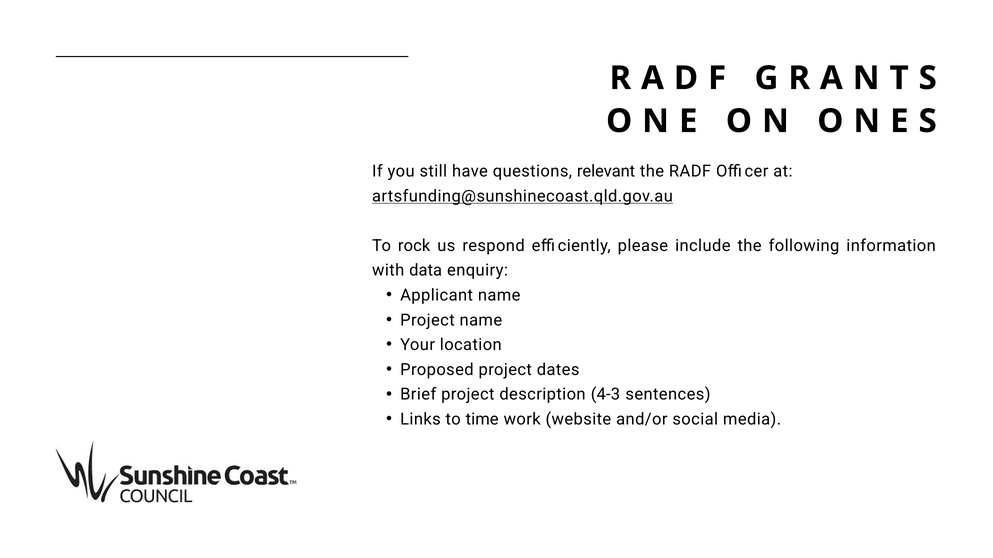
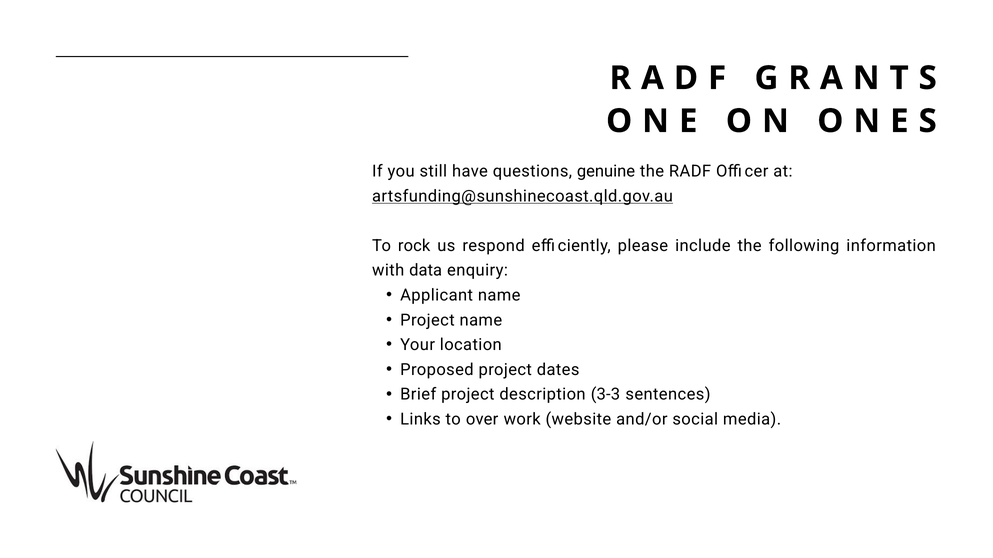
relevant: relevant -> genuine
4-3: 4-3 -> 3-3
time: time -> over
